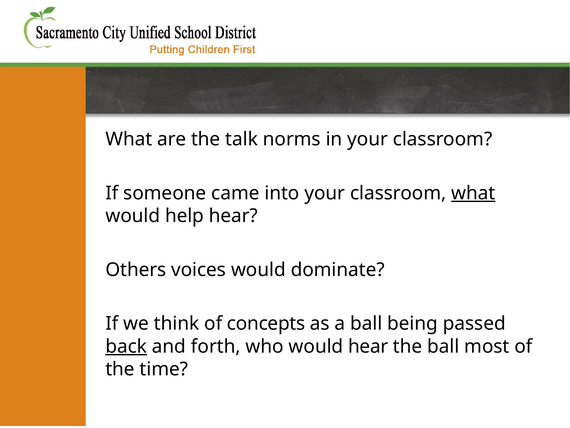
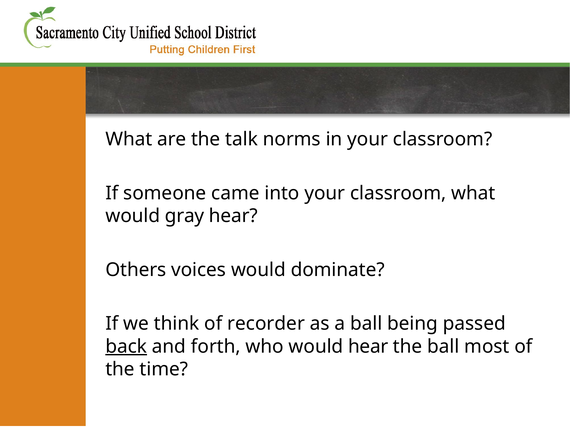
what at (473, 193) underline: present -> none
help: help -> gray
concepts: concepts -> recorder
